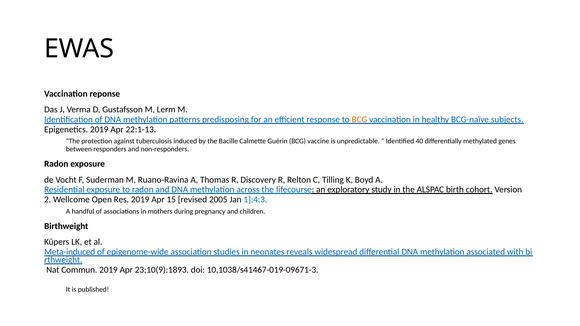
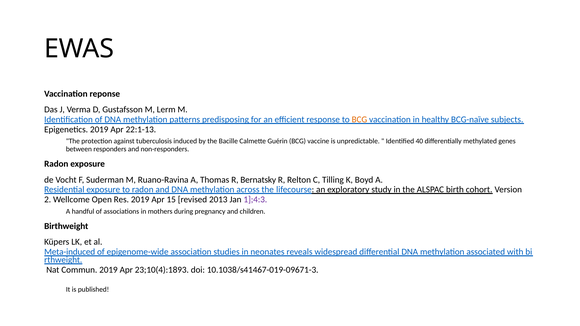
Discovery: Discovery -> Bernatsky
2005: 2005 -> 2013
1];4:3 colour: blue -> purple
23;10(9):1893: 23;10(9):1893 -> 23;10(4):1893
